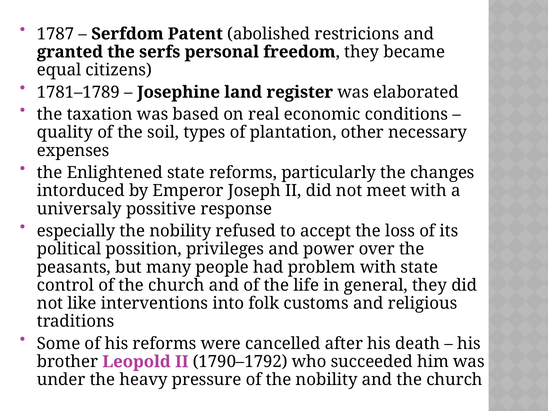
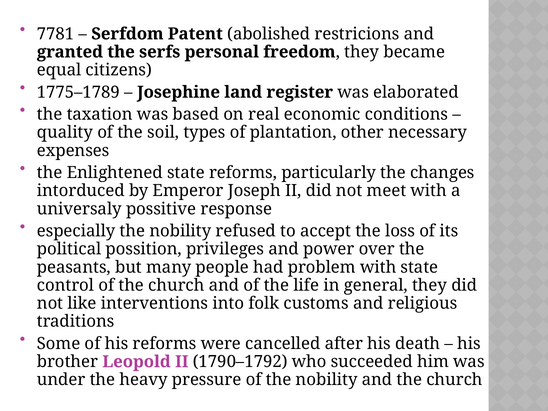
1787: 1787 -> 7781
1781–1789: 1781–1789 -> 1775–1789
